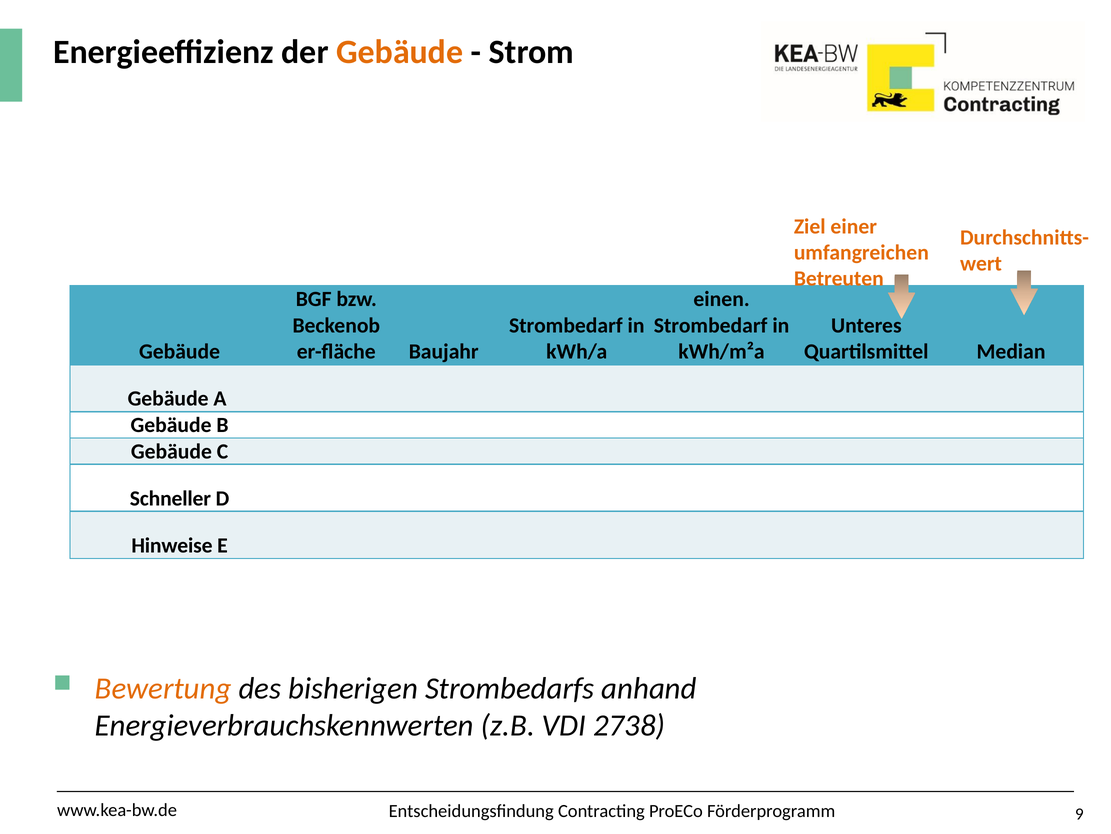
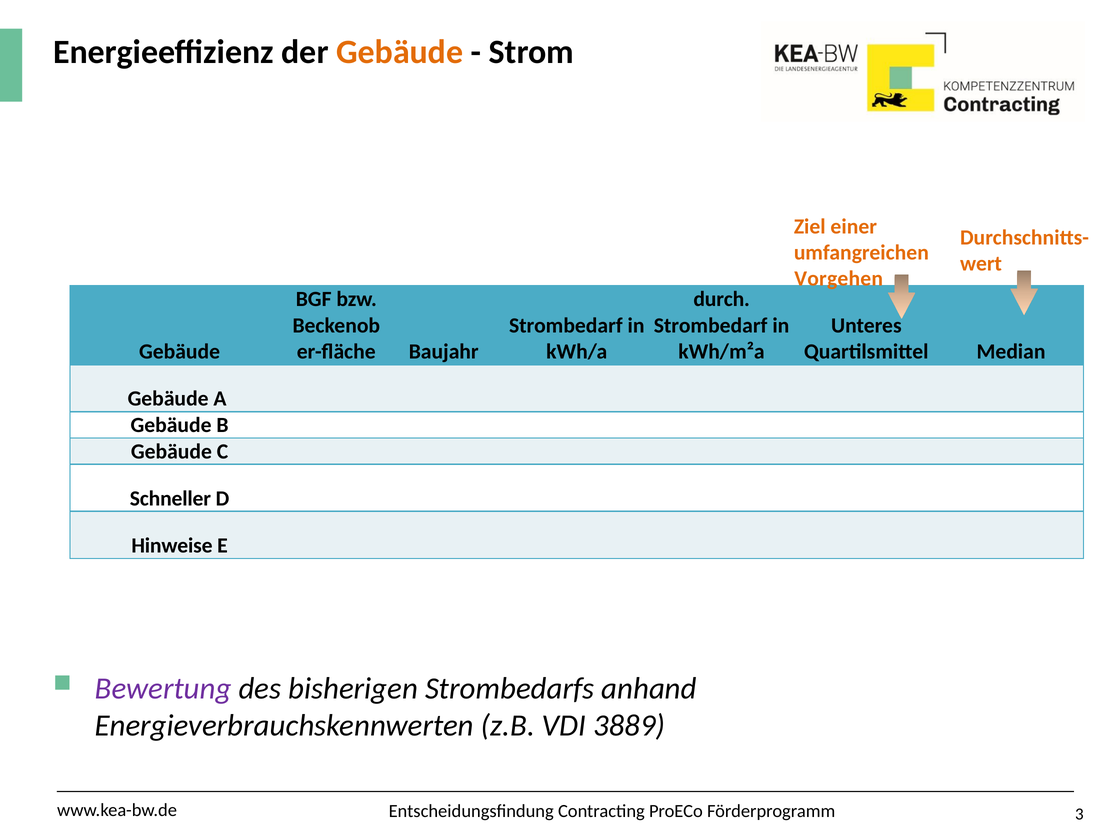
Betreuten: Betreuten -> Vorgehen
einen: einen -> durch
Bewertung colour: orange -> purple
2738: 2738 -> 3889
9: 9 -> 3
